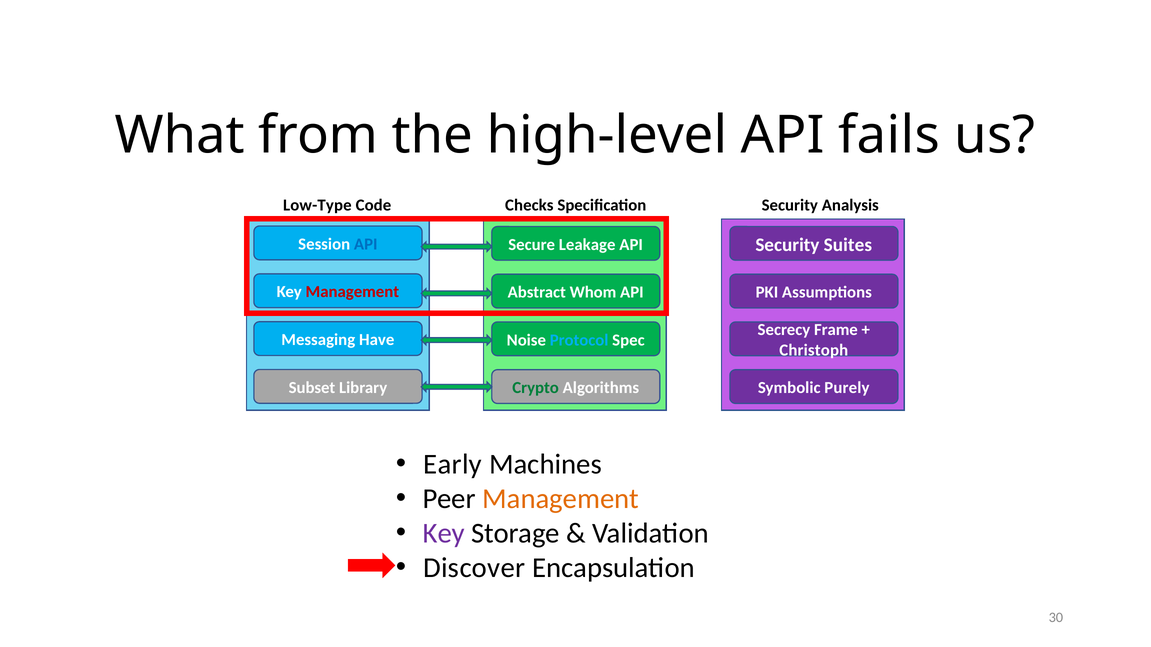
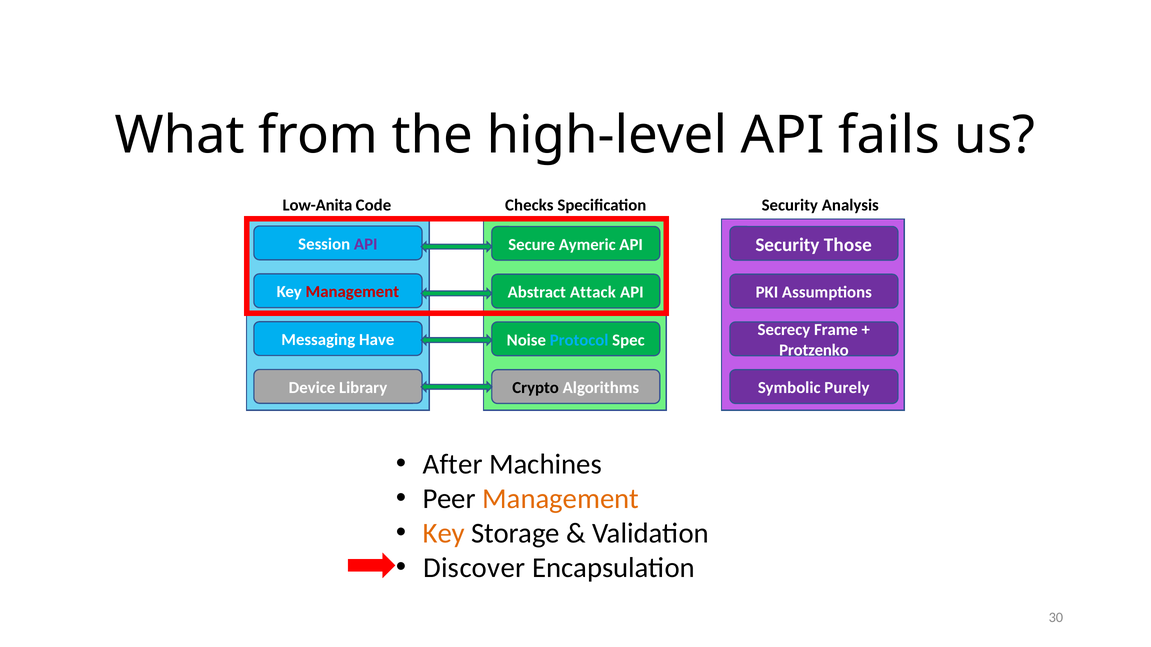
Low-Type: Low-Type -> Low-Anita
Suites: Suites -> Those
API at (366, 244) colour: blue -> purple
Leakage: Leakage -> Aymeric
Whom: Whom -> Attack
Christoph: Christoph -> Protzenko
Subset: Subset -> Device
Crypto colour: green -> black
Early: Early -> After
Key at (444, 533) colour: purple -> orange
